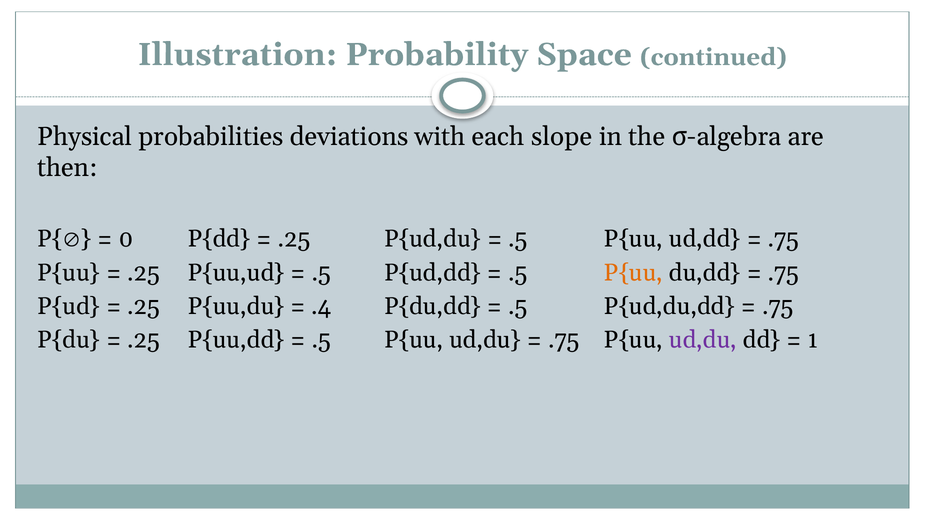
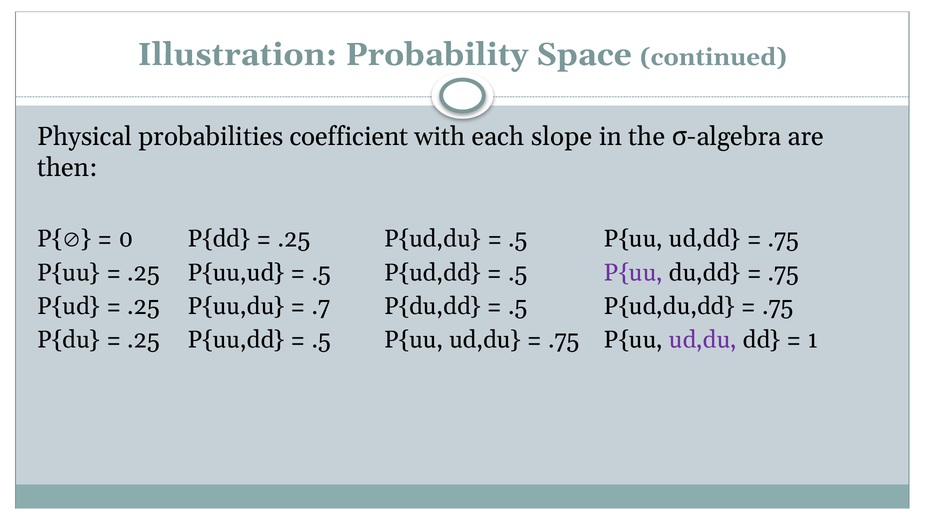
deviations: deviations -> coefficient
P{uu at (633, 273) colour: orange -> purple
.4: .4 -> .7
